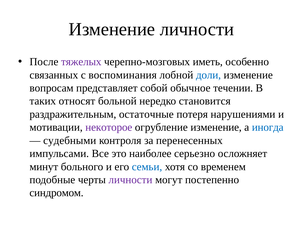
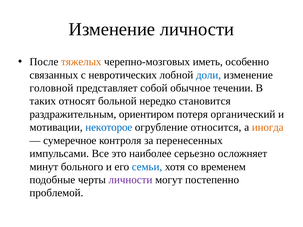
тяжелых colour: purple -> orange
воспоминания: воспоминания -> невротических
вопросам: вопросам -> головной
остаточные: остаточные -> ориентиром
нарушениями: нарушениями -> органический
некоторое colour: purple -> blue
огрубление изменение: изменение -> относится
иногда colour: blue -> orange
судебными: судебными -> сумеречное
синдромом: синдромом -> проблемой
